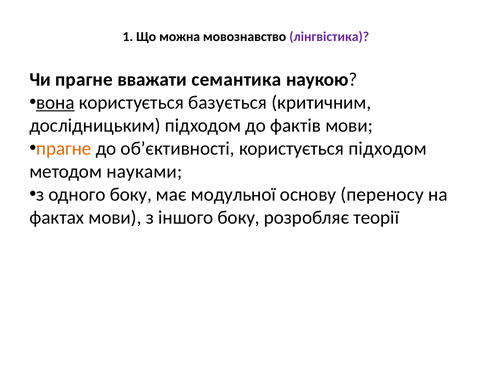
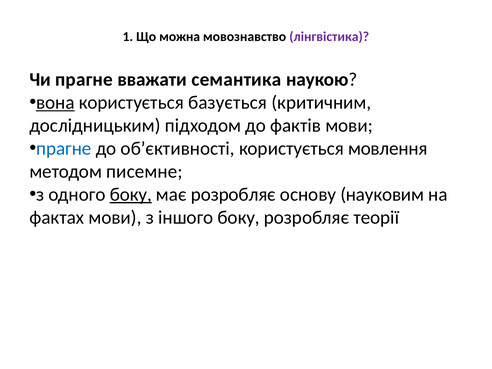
прагне at (64, 149) colour: orange -> blue
користується підходом: підходом -> мовлення
науками: науками -> писемне
боку at (131, 194) underline: none -> present
має модульної: модульної -> розробляє
переносу: переносу -> науковим
